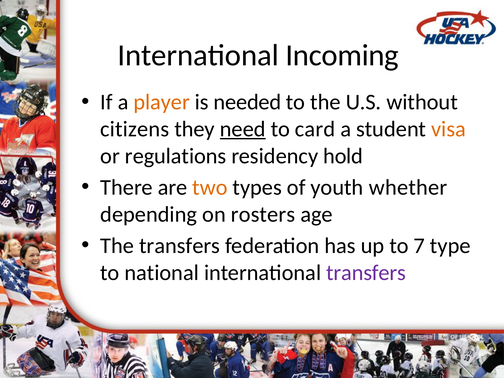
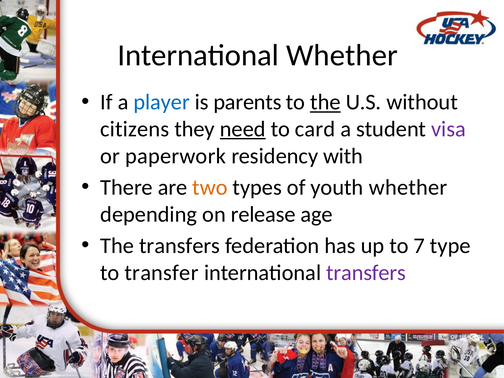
International Incoming: Incoming -> Whether
player colour: orange -> blue
needed: needed -> parents
the at (325, 102) underline: none -> present
visa colour: orange -> purple
regulations: regulations -> paperwork
hold: hold -> with
rosters: rosters -> release
national: national -> transfer
